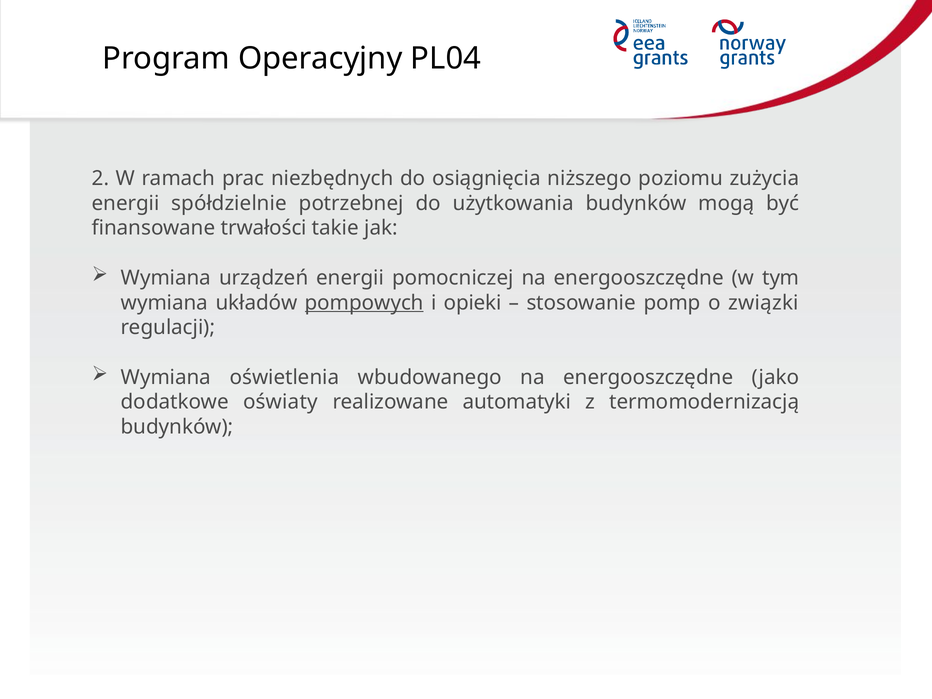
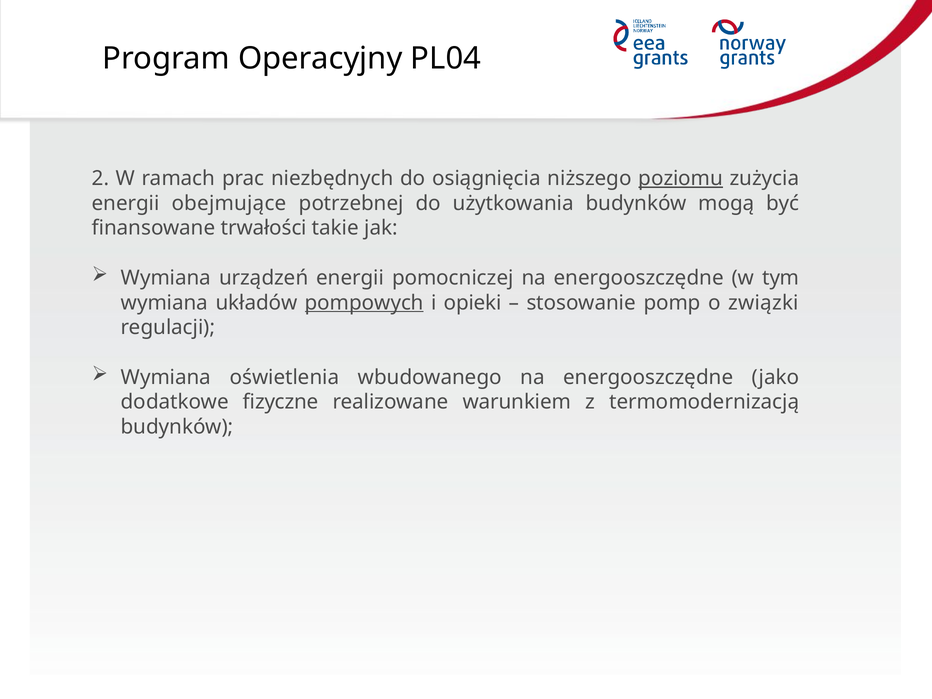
poziomu underline: none -> present
spółdzielnie: spółdzielnie -> obejmujące
oświaty: oświaty -> fizyczne
automatyki: automatyki -> warunkiem
